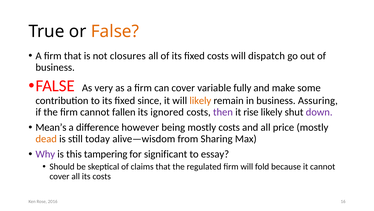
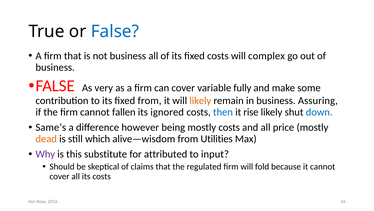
False at (115, 31) colour: orange -> blue
not closures: closures -> business
dispatch: dispatch -> complex
fixed since: since -> from
then colour: purple -> blue
down colour: purple -> blue
Mean’s: Mean’s -> Same’s
today: today -> which
Sharing: Sharing -> Utilities
tampering: tampering -> substitute
significant: significant -> attributed
essay: essay -> input
